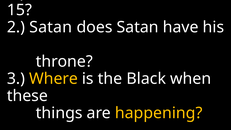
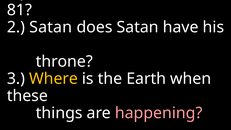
15: 15 -> 81
Black: Black -> Earth
happening colour: yellow -> pink
